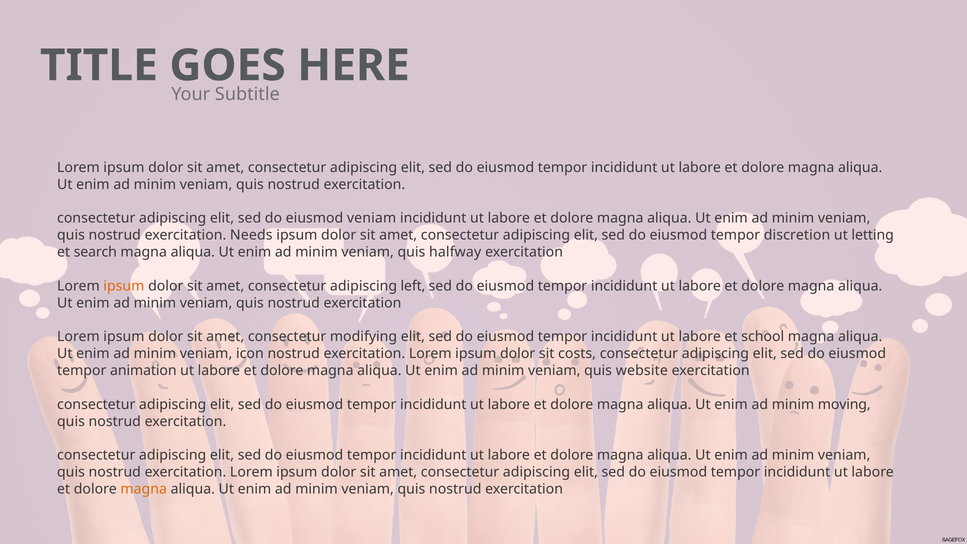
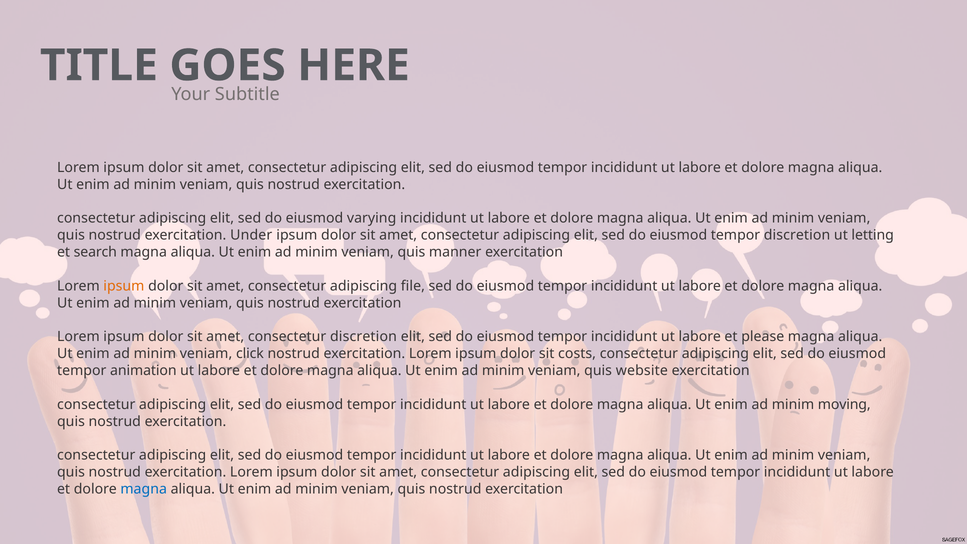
eiusmod veniam: veniam -> varying
Needs: Needs -> Under
halfway: halfway -> manner
left: left -> file
consectetur modifying: modifying -> discretion
school: school -> please
icon: icon -> click
magna at (144, 489) colour: orange -> blue
